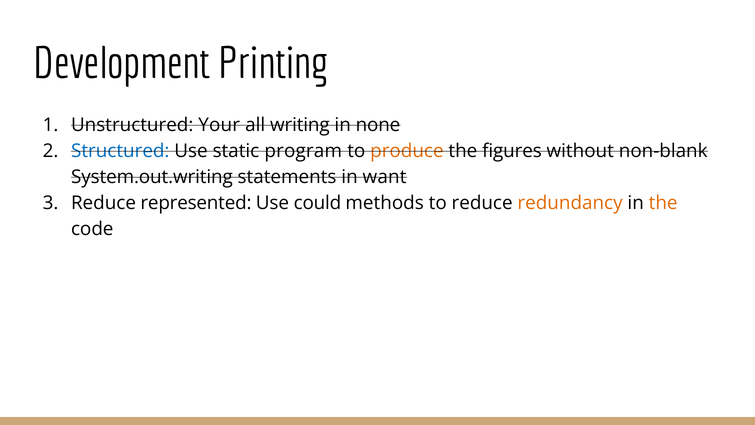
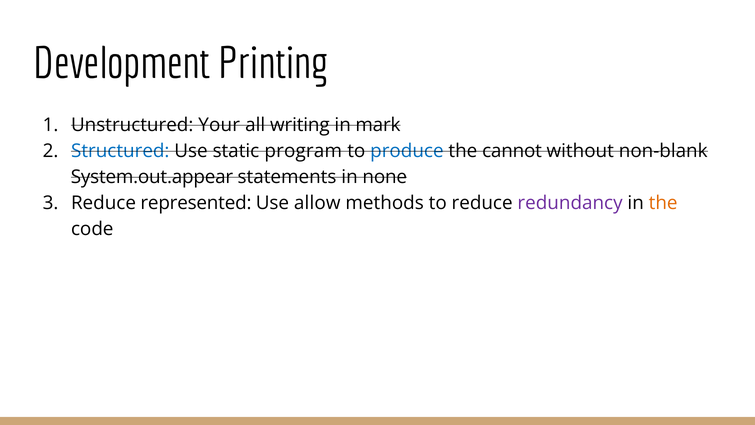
none: none -> mark
produce colour: orange -> blue
figures: figures -> cannot
System.out.writing: System.out.writing -> System.out.appear
want: want -> none
could: could -> allow
redundancy colour: orange -> purple
